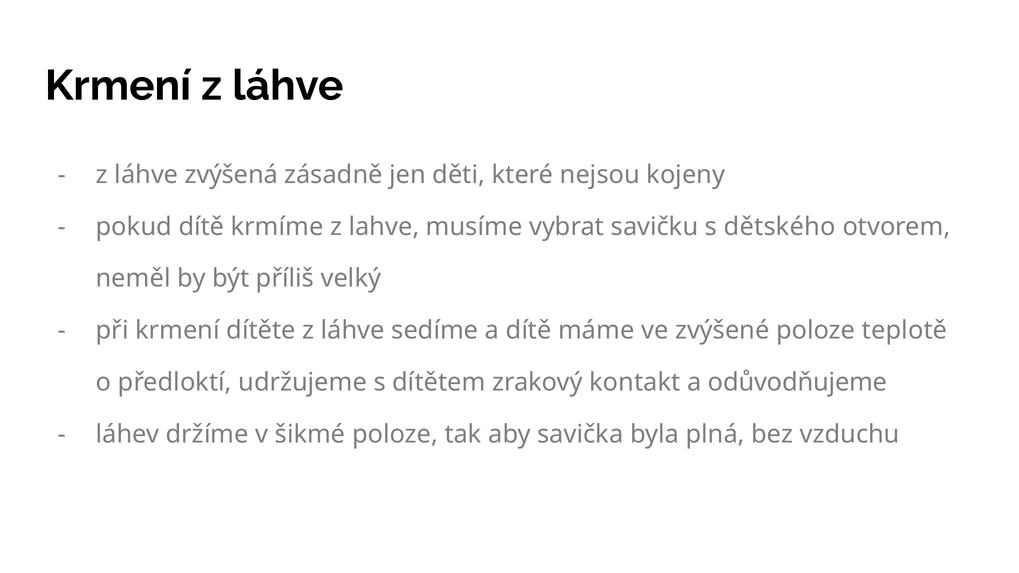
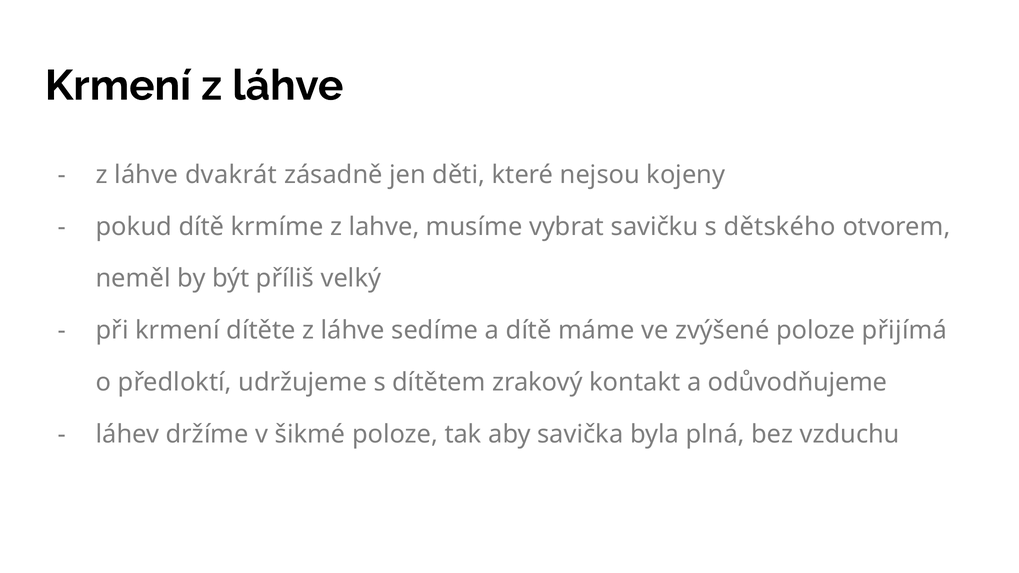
zvýšená: zvýšená -> dvakrát
teplotě: teplotě -> přijímá
